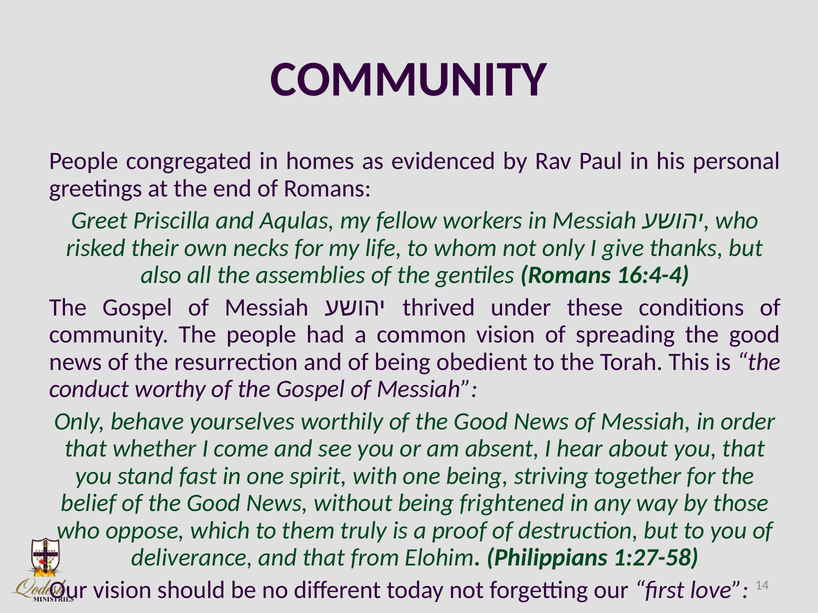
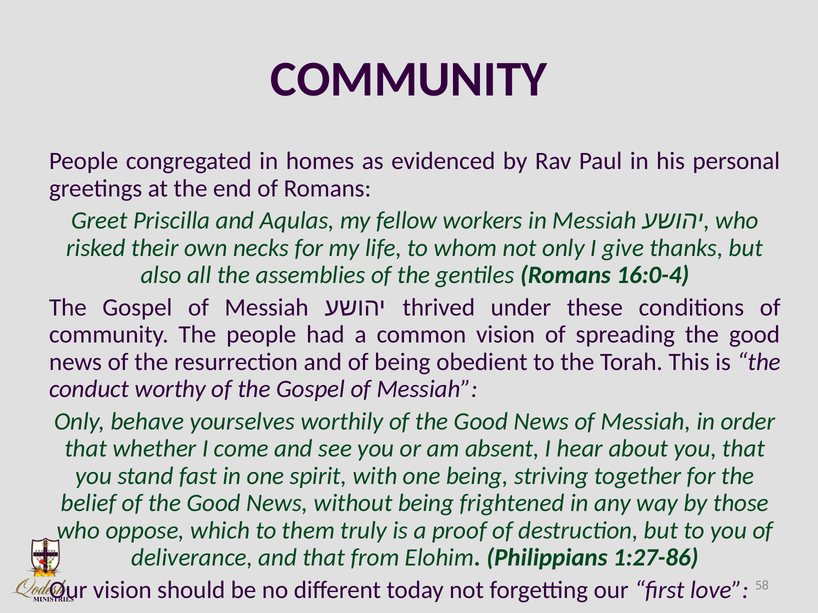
16:4-4: 16:4-4 -> 16:0-4
1:27-58: 1:27-58 -> 1:27-86
14: 14 -> 58
